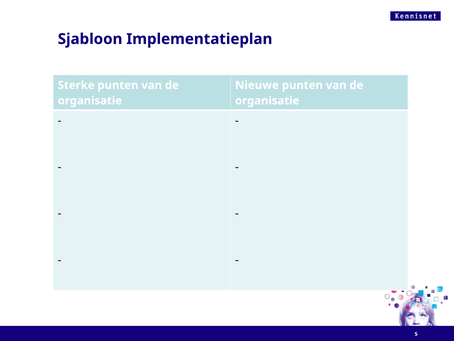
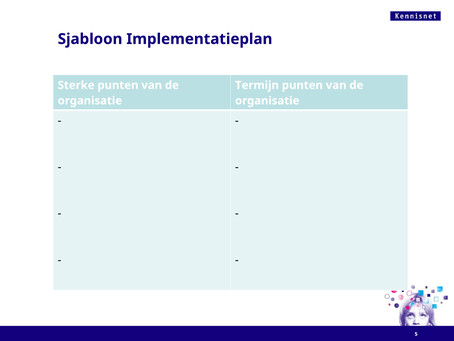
Nieuwe: Nieuwe -> Termijn
